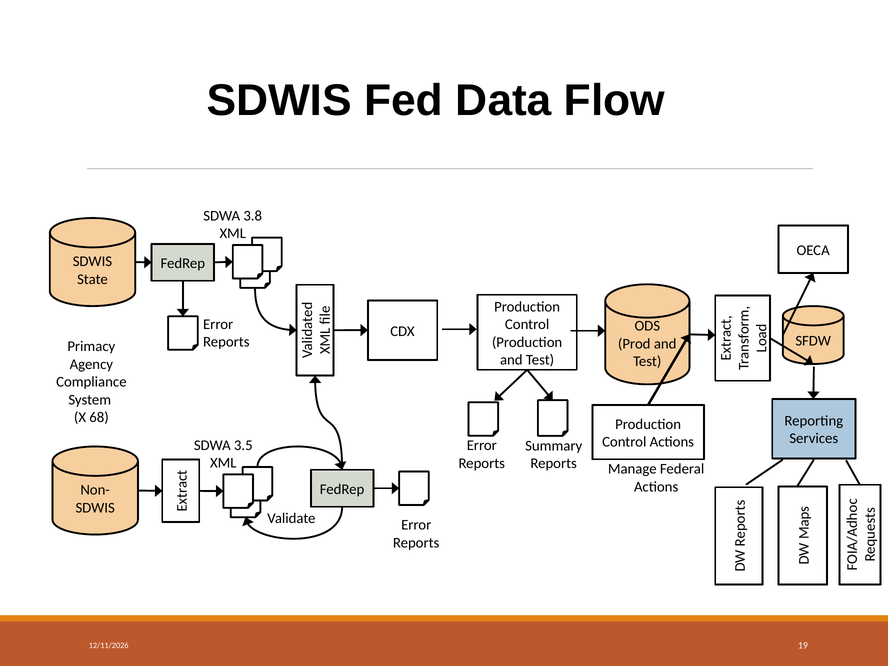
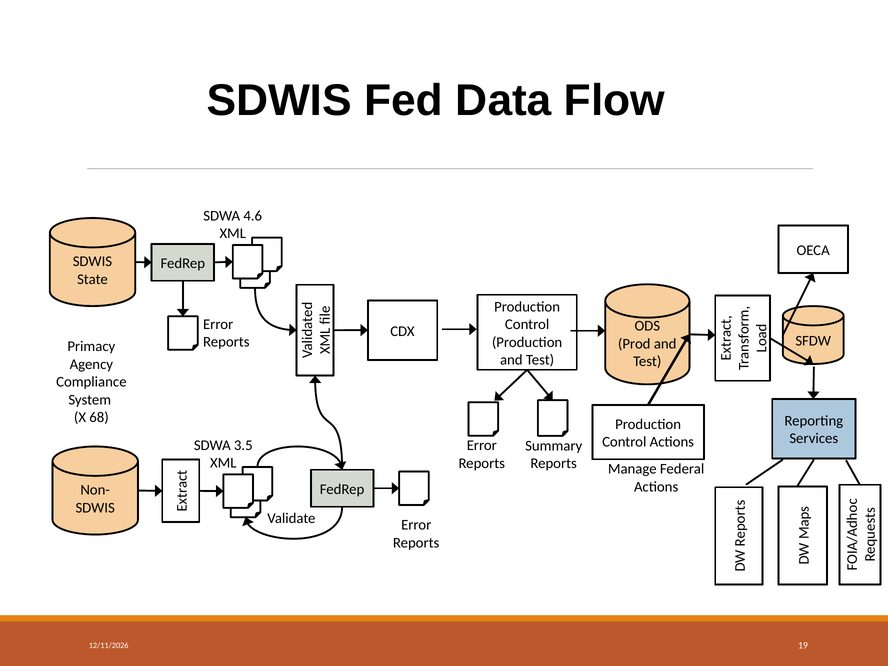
3.8: 3.8 -> 4.6
